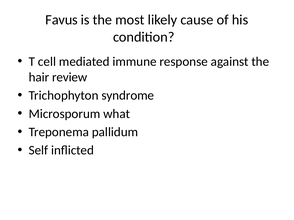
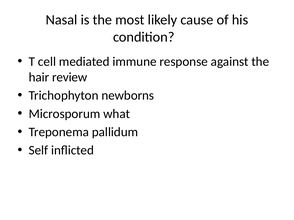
Favus: Favus -> Nasal
syndrome: syndrome -> newborns
